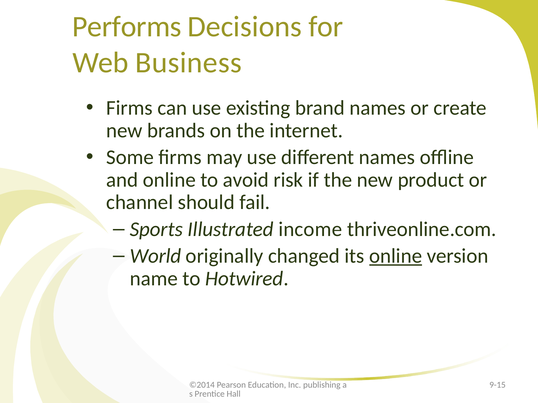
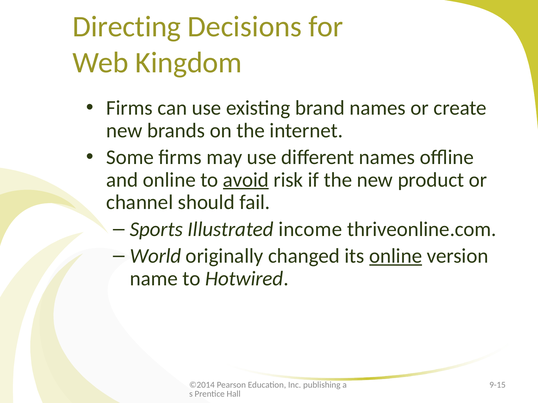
Performs: Performs -> Directing
Business: Business -> Kingdom
avoid underline: none -> present
